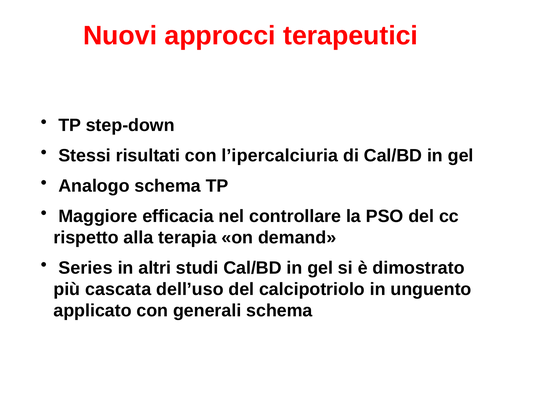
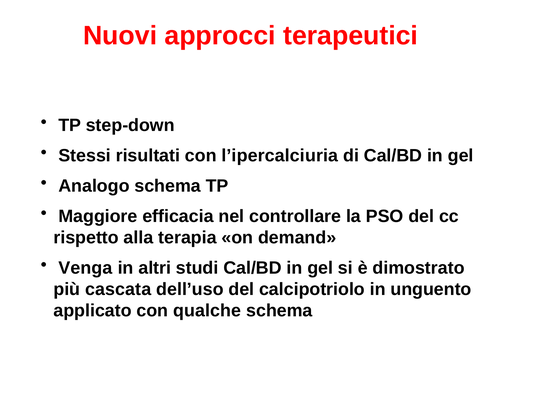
Series: Series -> Venga
generali: generali -> qualche
